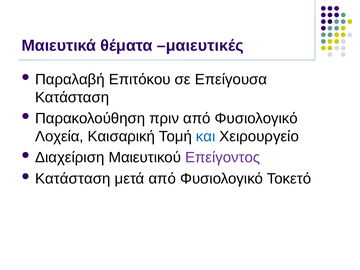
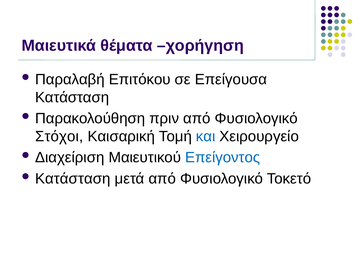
μαιευτικές: μαιευτικές -> χορήγηση
Λοχεία: Λοχεία -> Στόχοι
Επείγοντος colour: purple -> blue
